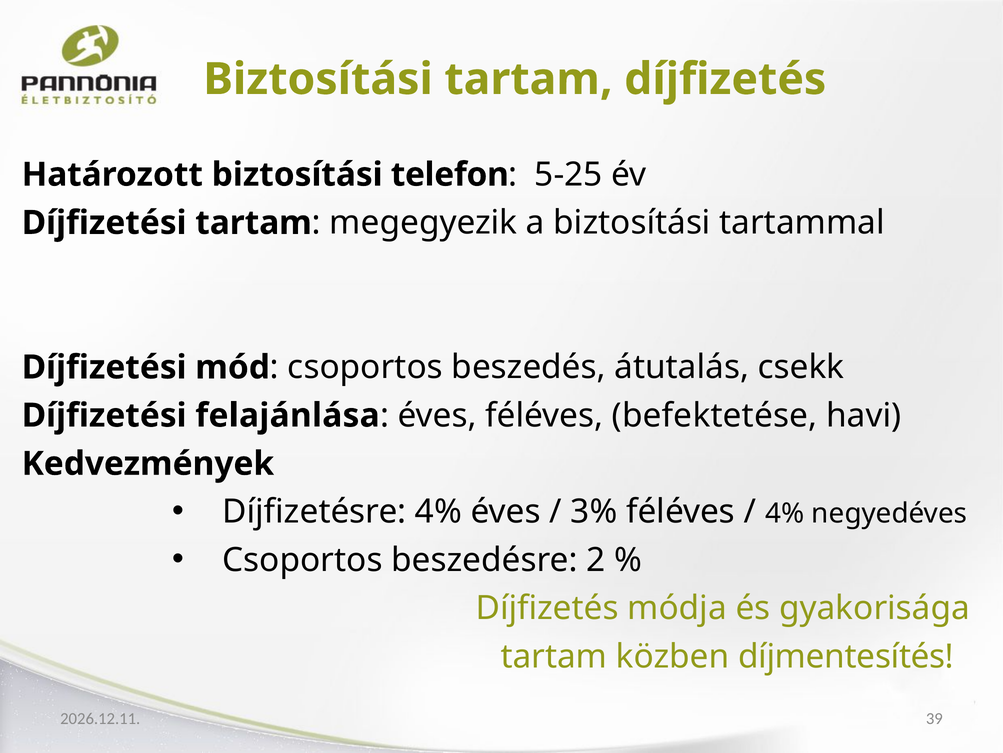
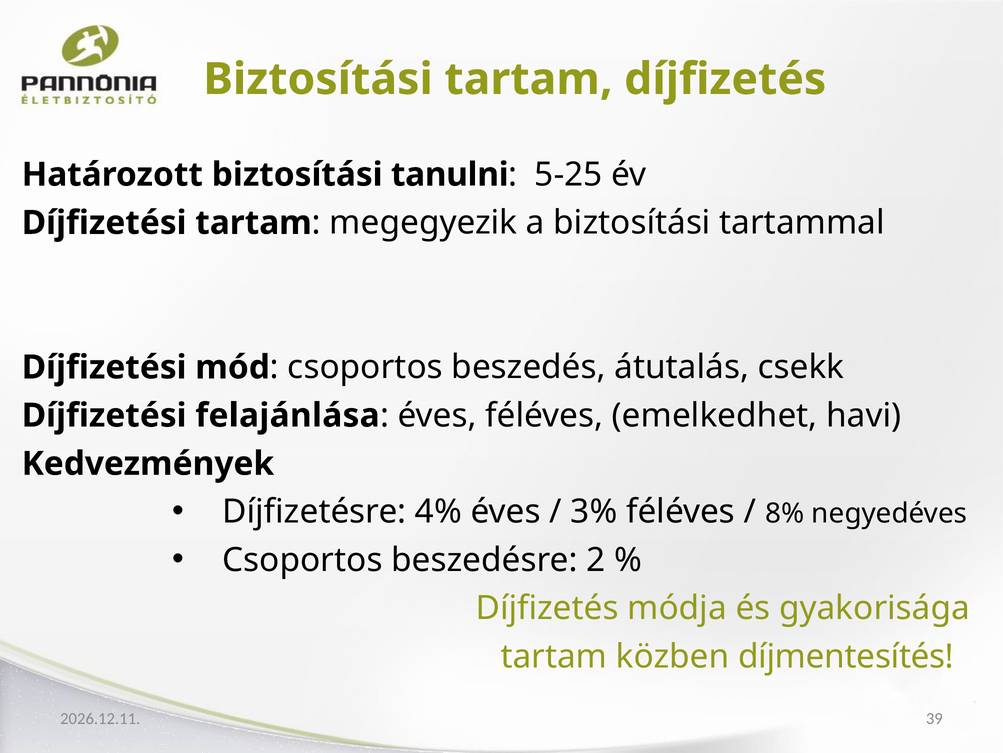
telefon: telefon -> tanulni
befektetése: befektetése -> emelkedhet
4% at (785, 513): 4% -> 8%
